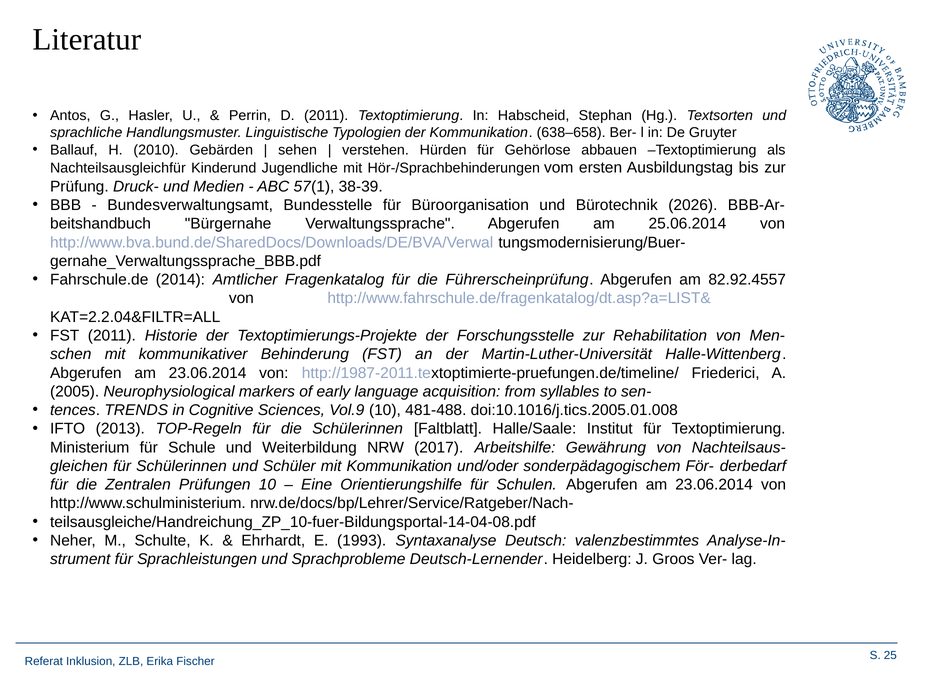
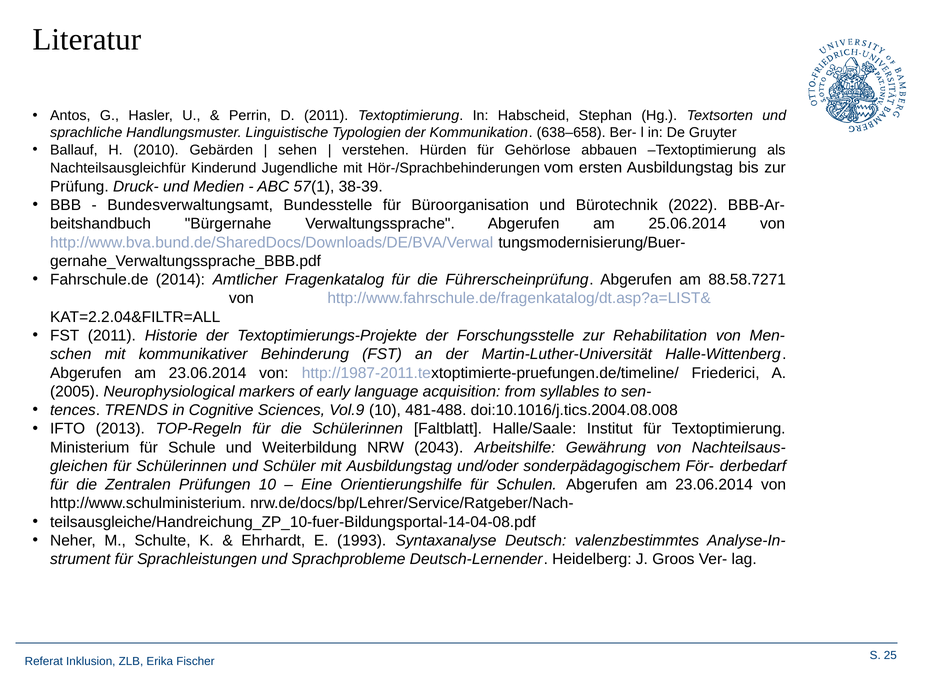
2026: 2026 -> 2022
82.92.4557: 82.92.4557 -> 88.58.7271
doi:10.1016/j.tics.2005.01.008: doi:10.1016/j.tics.2005.01.008 -> doi:10.1016/j.tics.2004.08.008
2017: 2017 -> 2043
mit Kommunikation: Kommunikation -> Ausbildungstag
